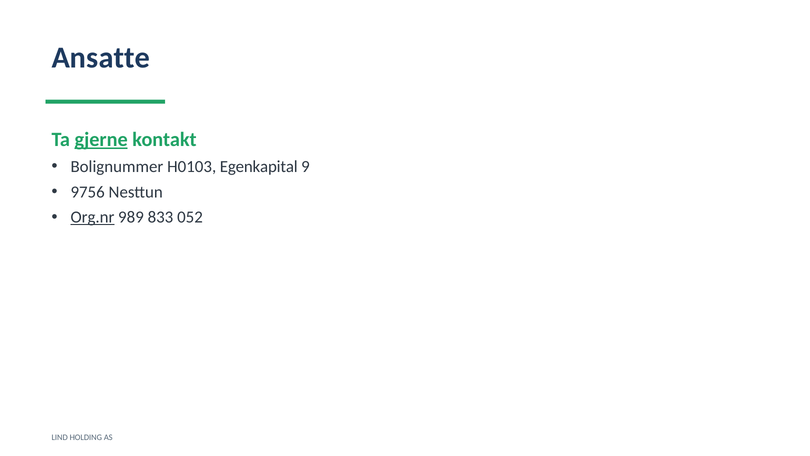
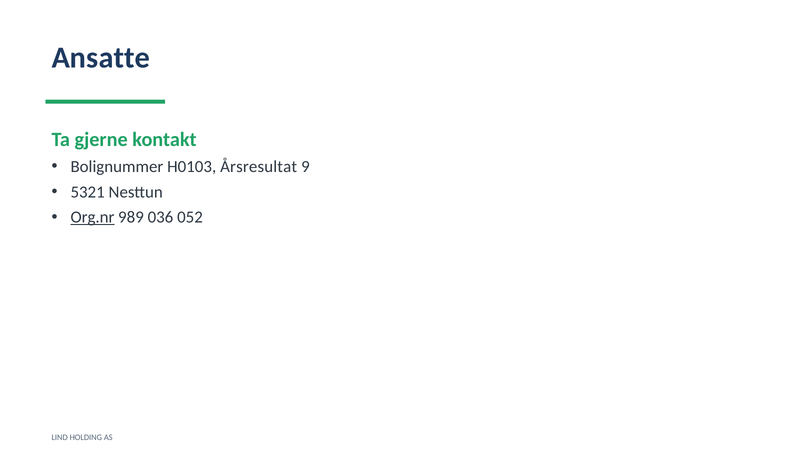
gjerne underline: present -> none
Egenkapital: Egenkapital -> Årsresultat
9756: 9756 -> 5321
833: 833 -> 036
